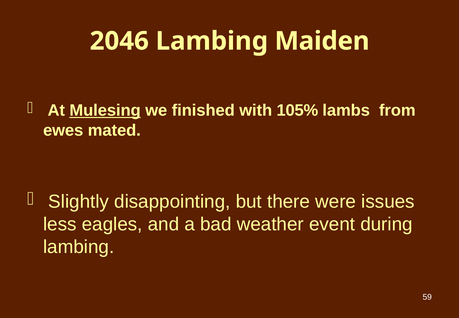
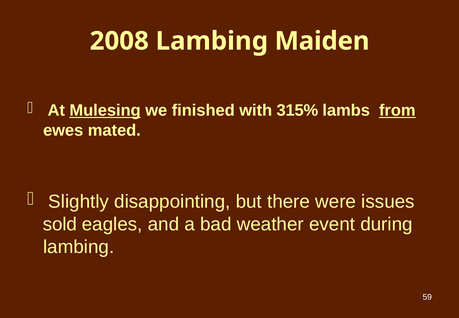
2046: 2046 -> 2008
105%: 105% -> 315%
from underline: none -> present
less: less -> sold
